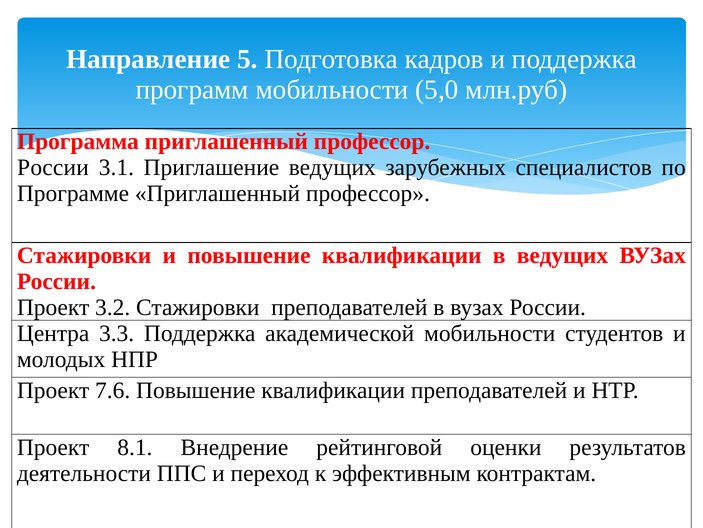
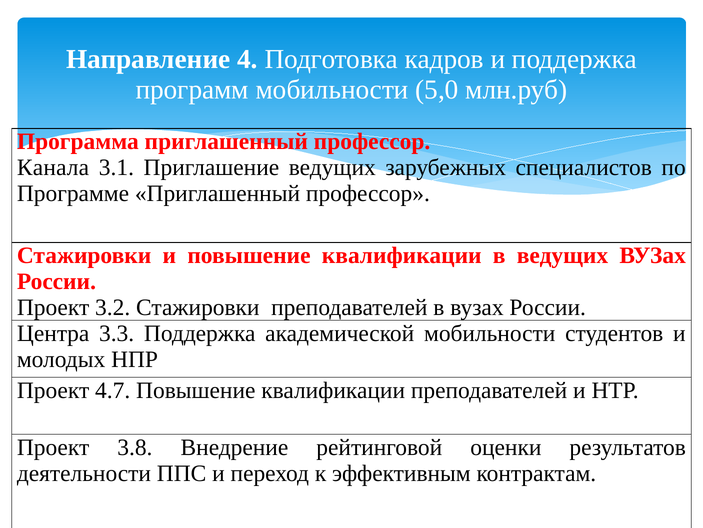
5: 5 -> 4
России at (53, 167): России -> Канала
7.6: 7.6 -> 4.7
8.1: 8.1 -> 3.8
